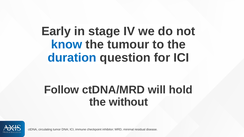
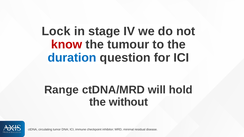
Early: Early -> Lock
know colour: blue -> red
Follow: Follow -> Range
